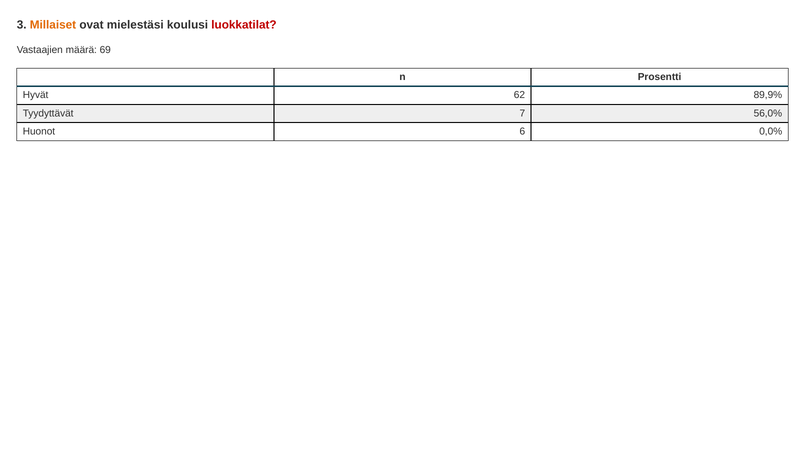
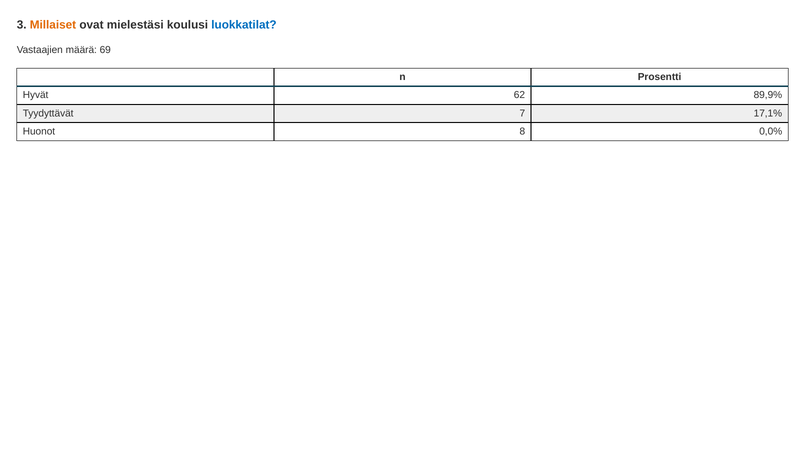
luokkatilat colour: red -> blue
56,0%: 56,0% -> 17,1%
6: 6 -> 8
